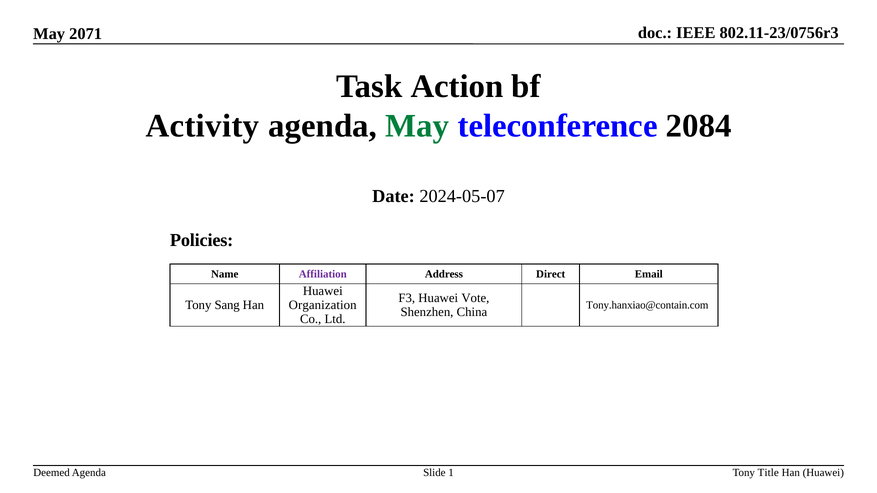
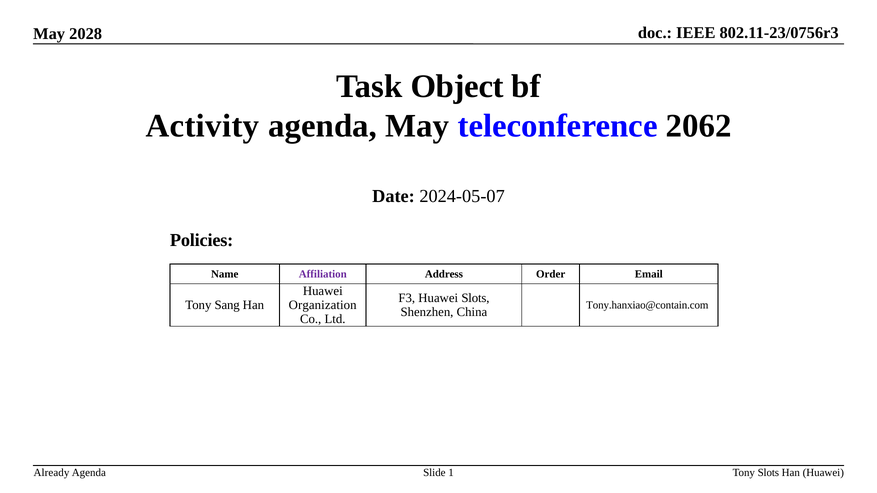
2071: 2071 -> 2028
Action: Action -> Object
May at (417, 126) colour: green -> black
2084: 2084 -> 2062
Direct: Direct -> Order
Huawei Vote: Vote -> Slots
Deemed: Deemed -> Already
Tony Title: Title -> Slots
